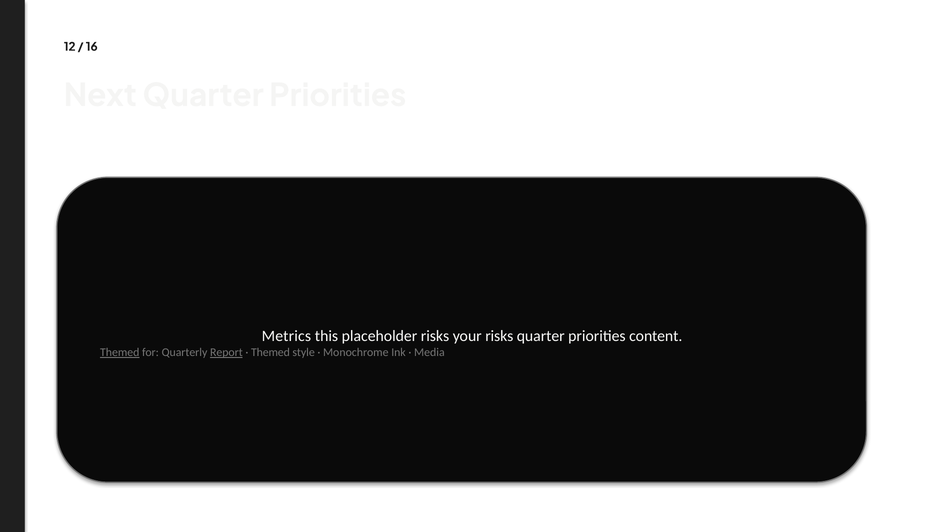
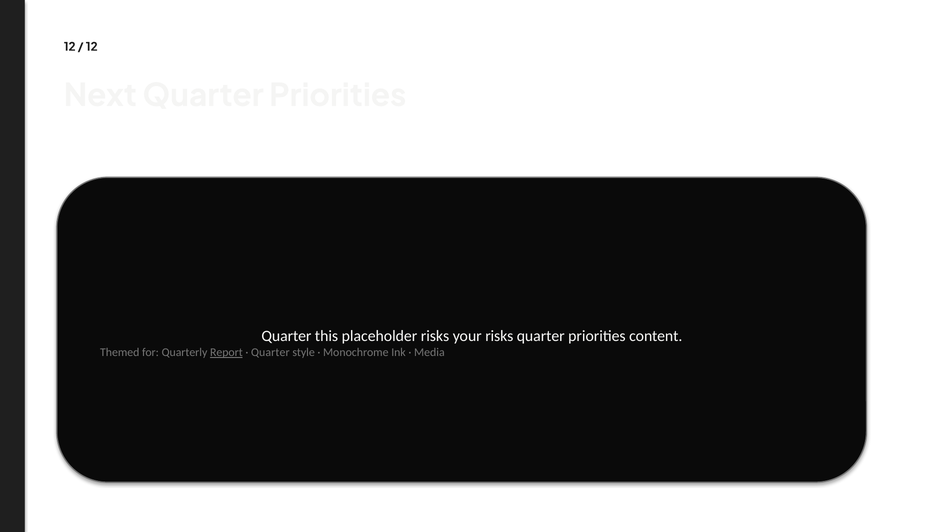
16 at (92, 47): 16 -> 12
Metrics at (286, 337): Metrics -> Quarter
Themed at (120, 353) underline: present -> none
Themed at (270, 353): Themed -> Quarter
